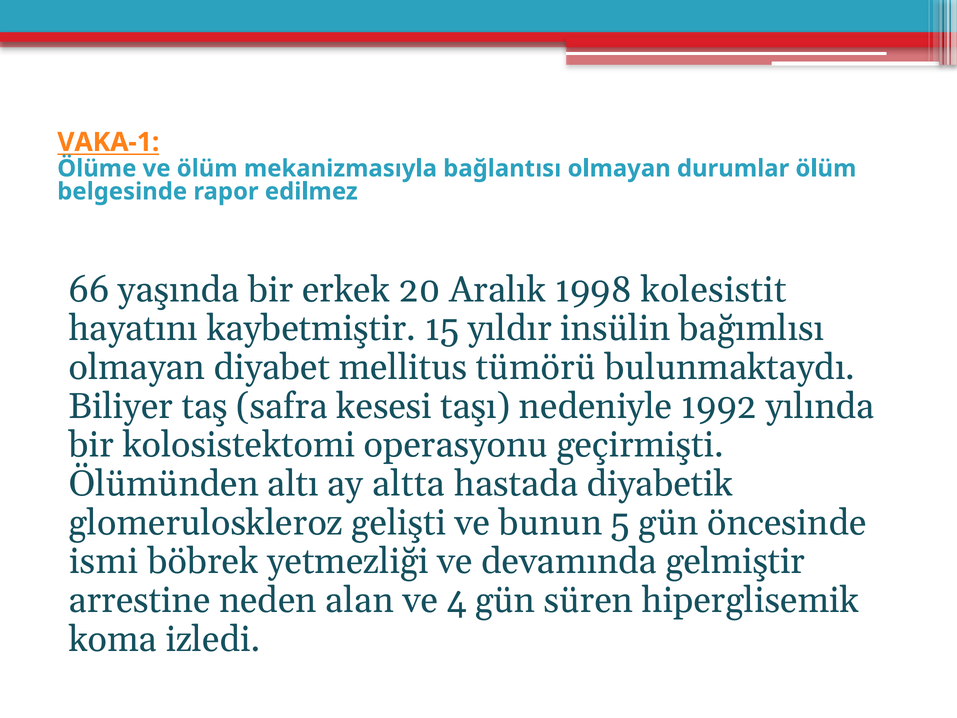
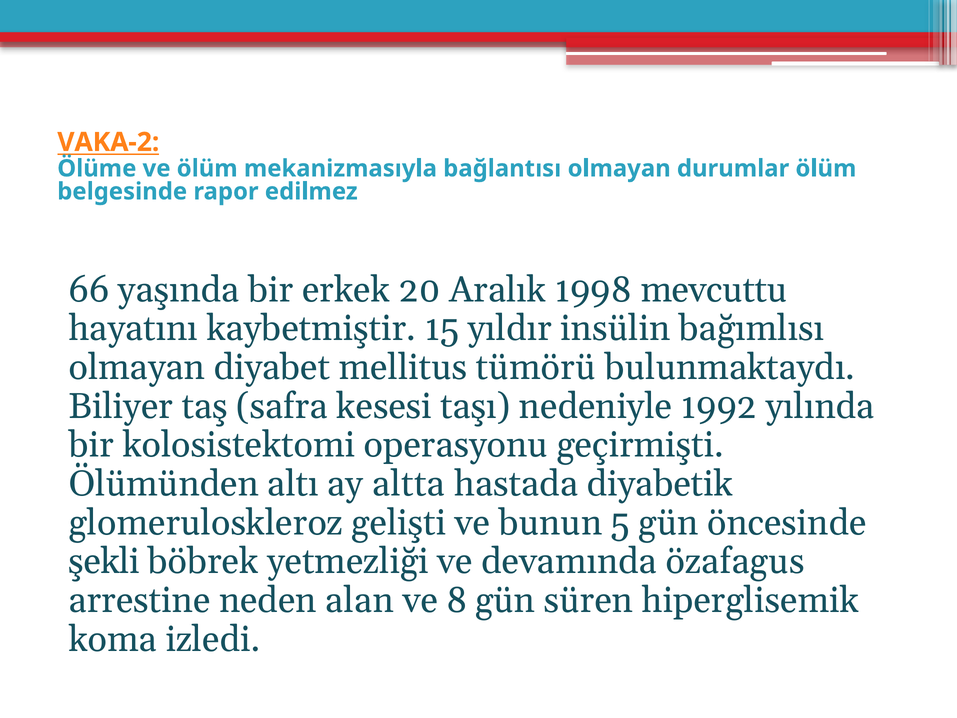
VAKA-1: VAKA-1 -> VAKA-2
kolesistit: kolesistit -> mevcuttu
ismi: ismi -> şekli
gelmiştir: gelmiştir -> özafagus
4: 4 -> 8
